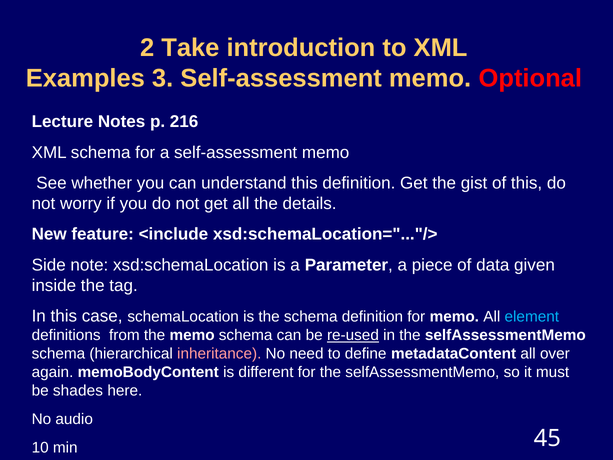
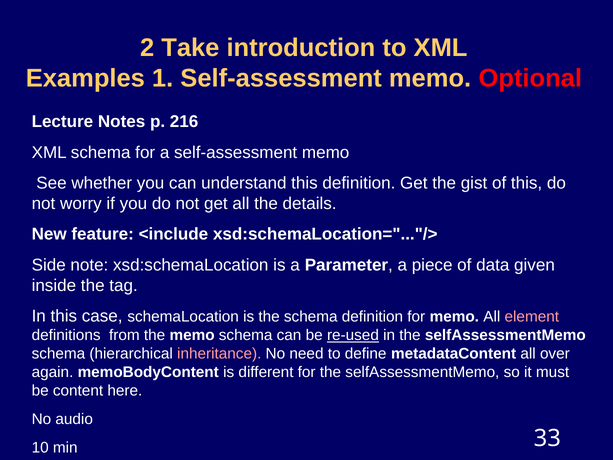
3: 3 -> 1
element colour: light blue -> pink
shades: shades -> content
45: 45 -> 33
